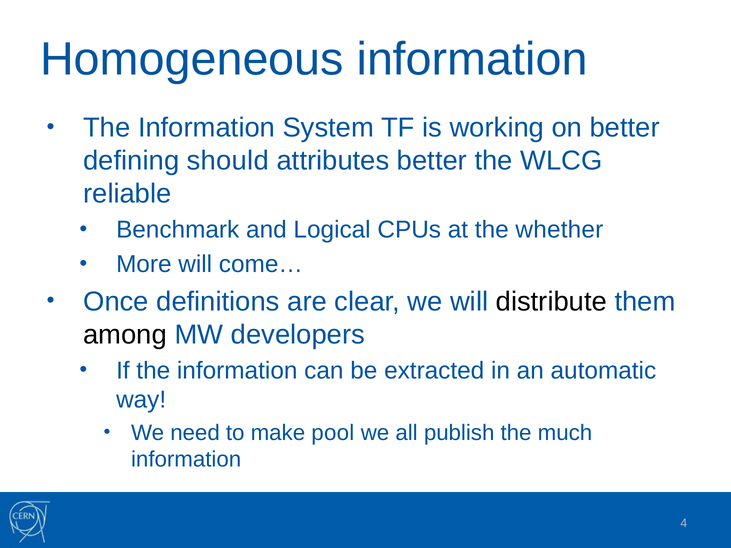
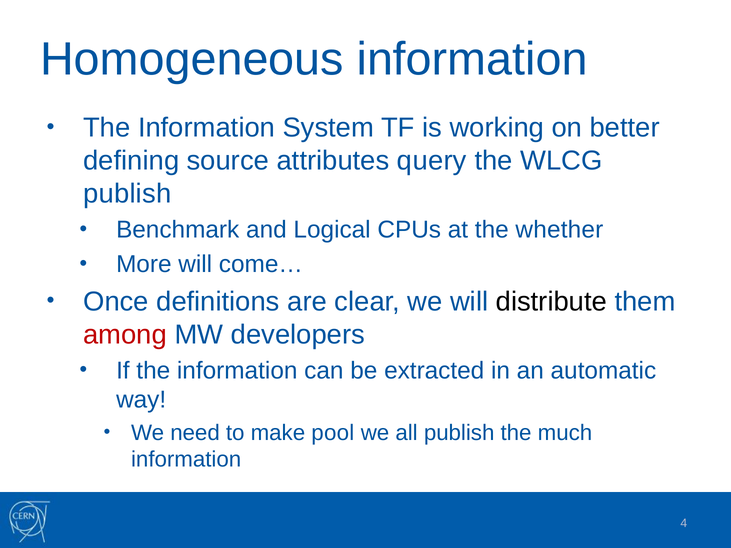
should: should -> source
attributes better: better -> query
reliable at (127, 194): reliable -> publish
among colour: black -> red
